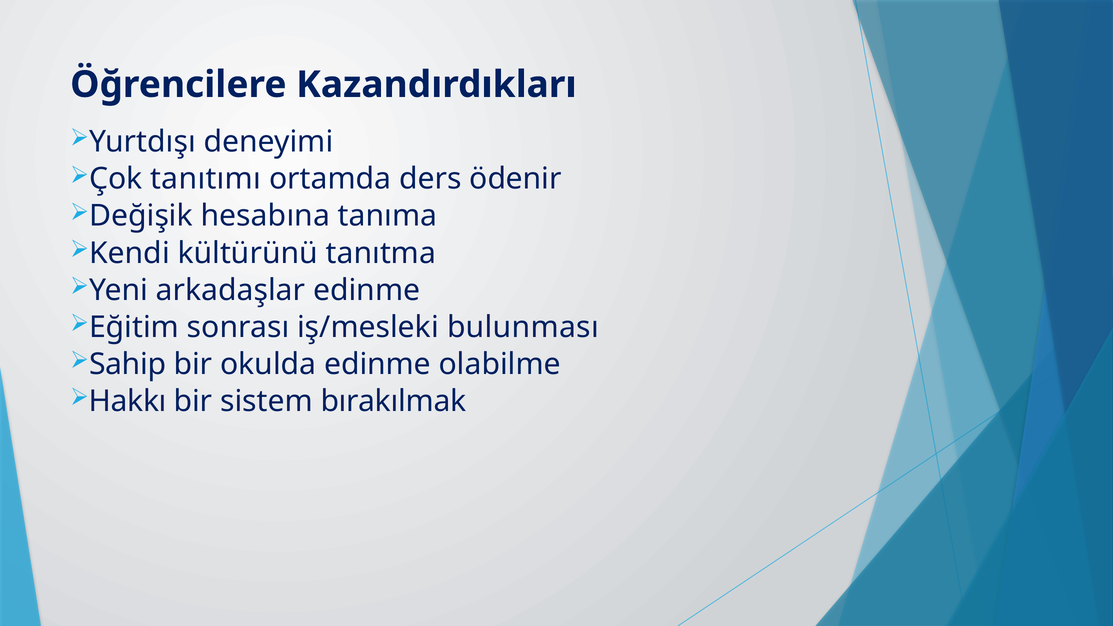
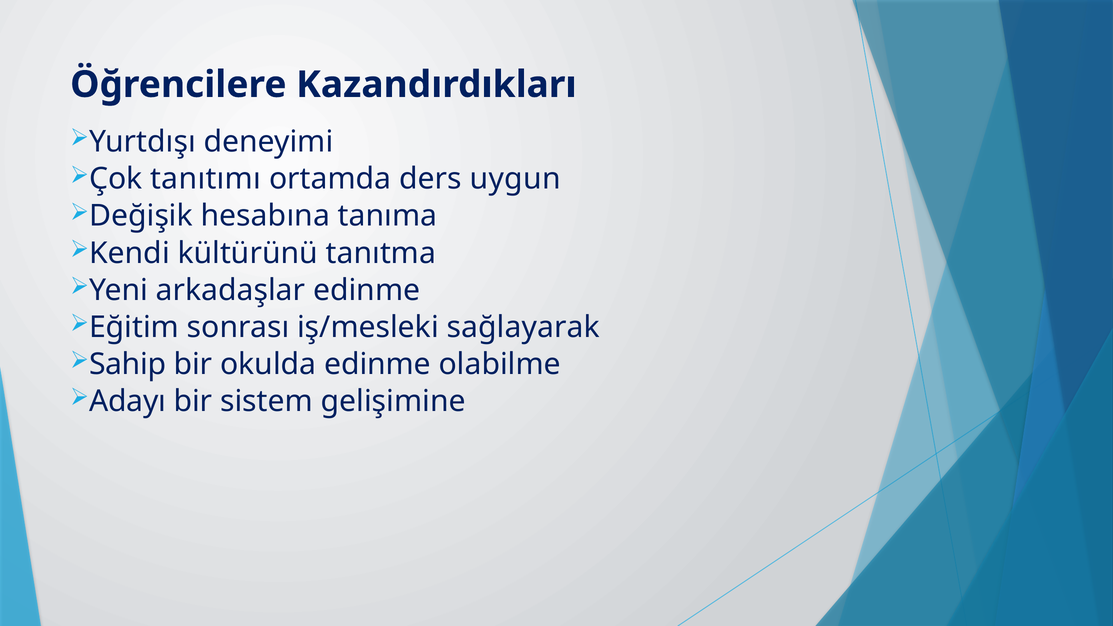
ödenir: ödenir -> uygun
bulunması: bulunması -> sağlayarak
Hakkı: Hakkı -> Adayı
bırakılmak: bırakılmak -> gelişimine
